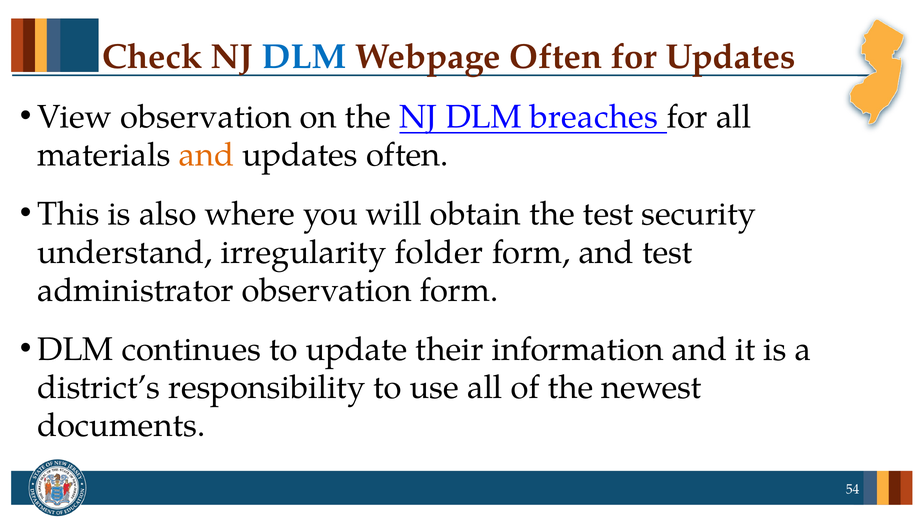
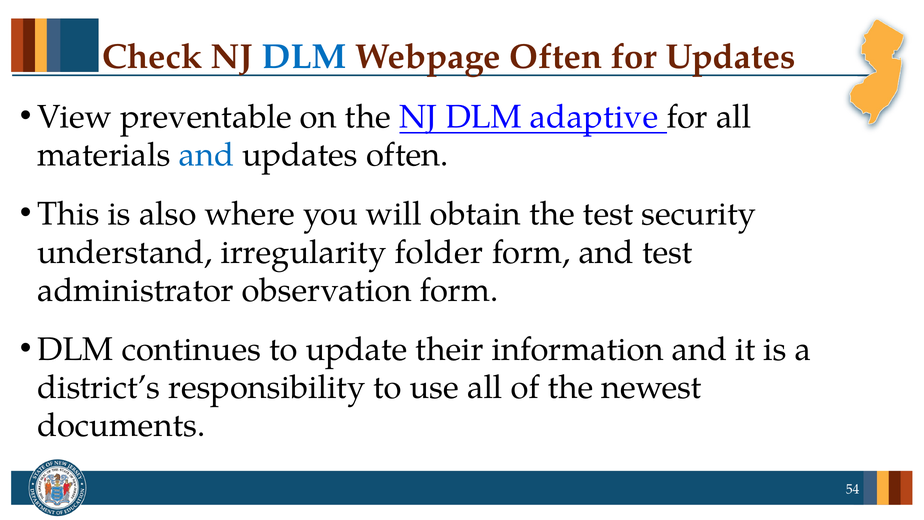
View observation: observation -> preventable
breaches: breaches -> adaptive
and at (206, 155) colour: orange -> blue
